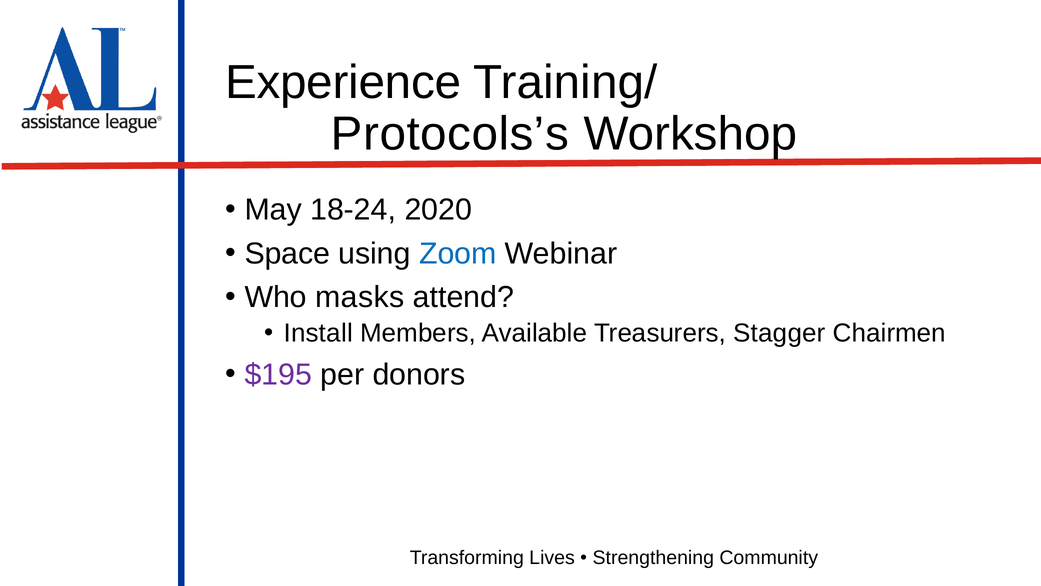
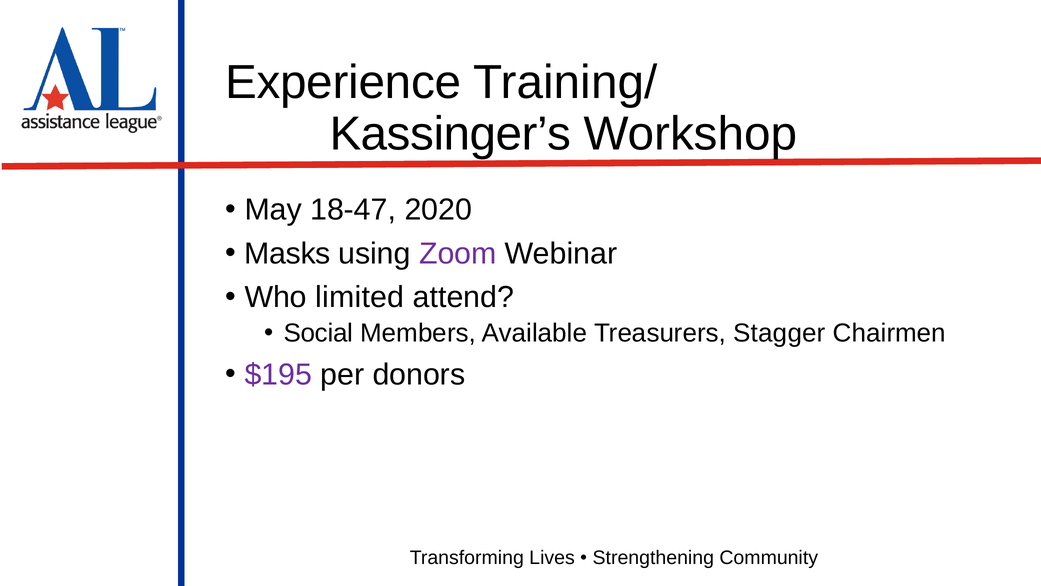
Protocols’s: Protocols’s -> Kassinger’s
18-24: 18-24 -> 18-47
Space: Space -> Masks
Zoom colour: blue -> purple
masks: masks -> limited
Install: Install -> Social
